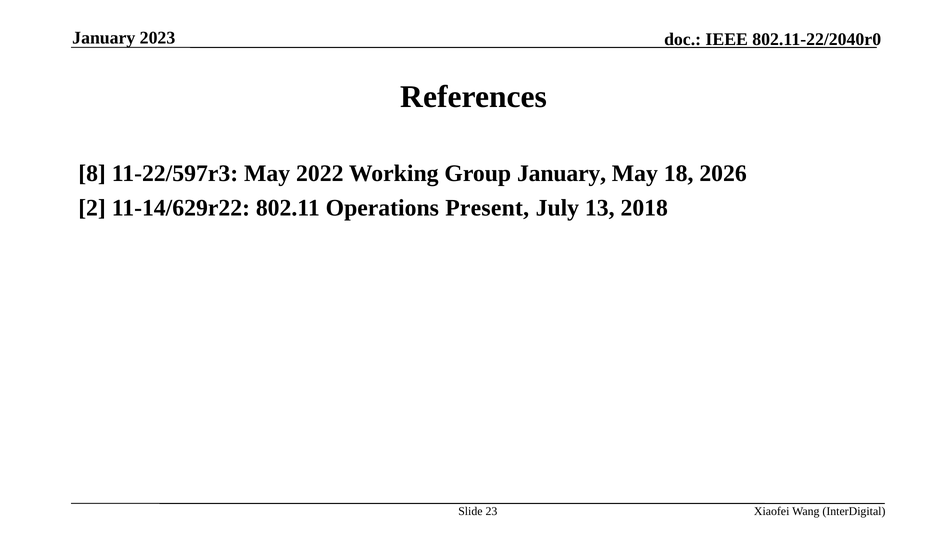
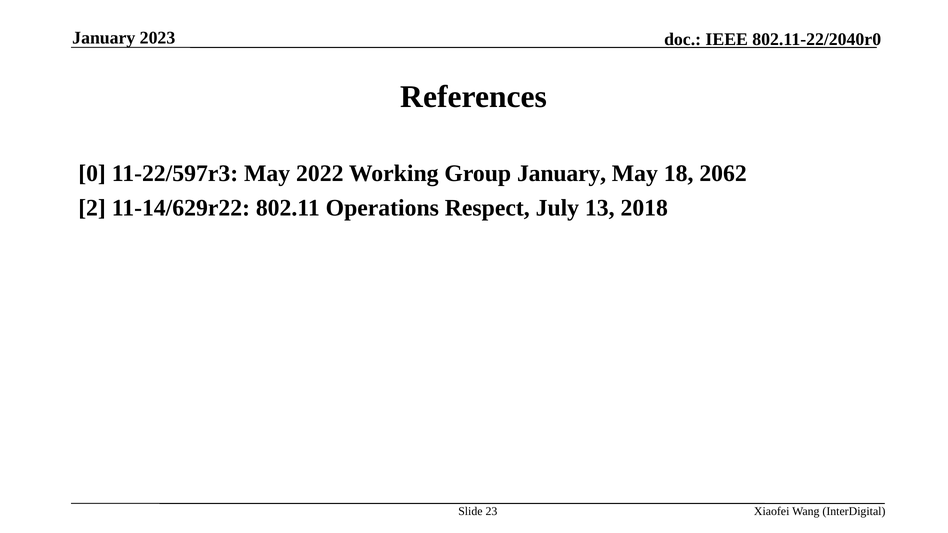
8: 8 -> 0
2026: 2026 -> 2062
Present: Present -> Respect
